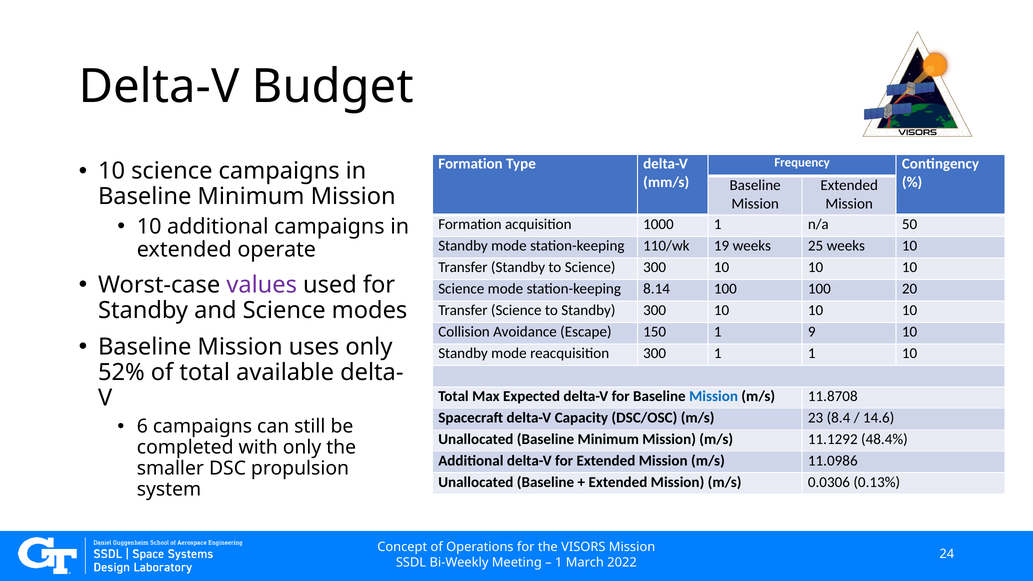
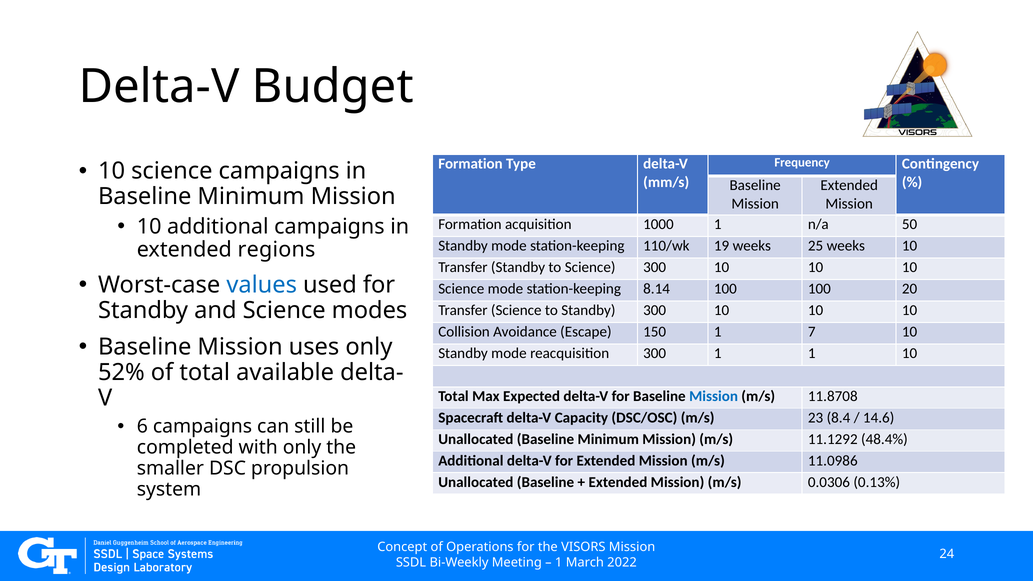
operate: operate -> regions
values colour: purple -> blue
9: 9 -> 7
